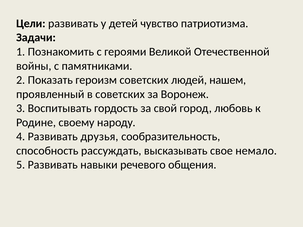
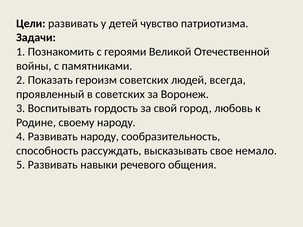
нашем: нашем -> всегда
Развивать друзья: друзья -> народу
